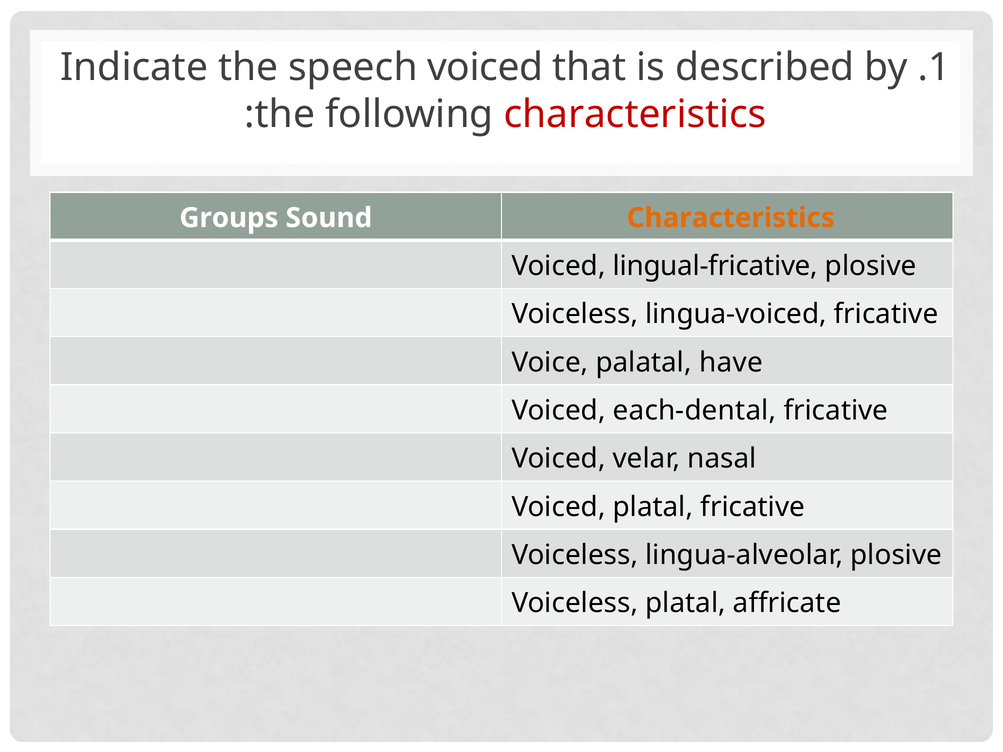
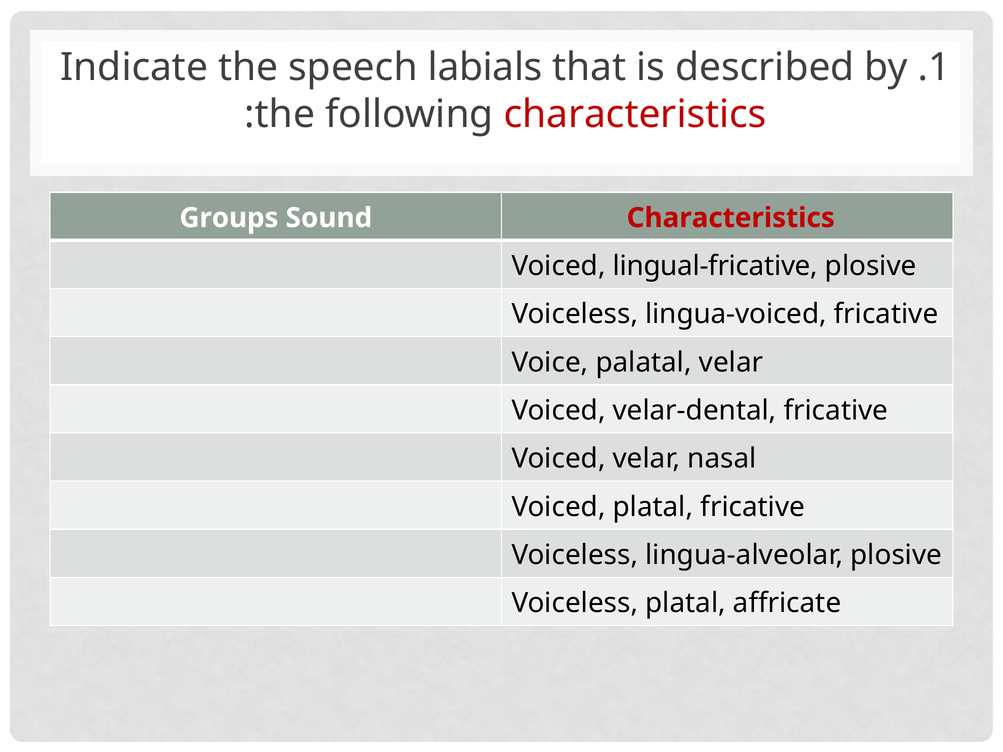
speech voiced: voiced -> labials
Characteristics at (731, 218) colour: orange -> red
palatal have: have -> velar
each-dental: each-dental -> velar-dental
